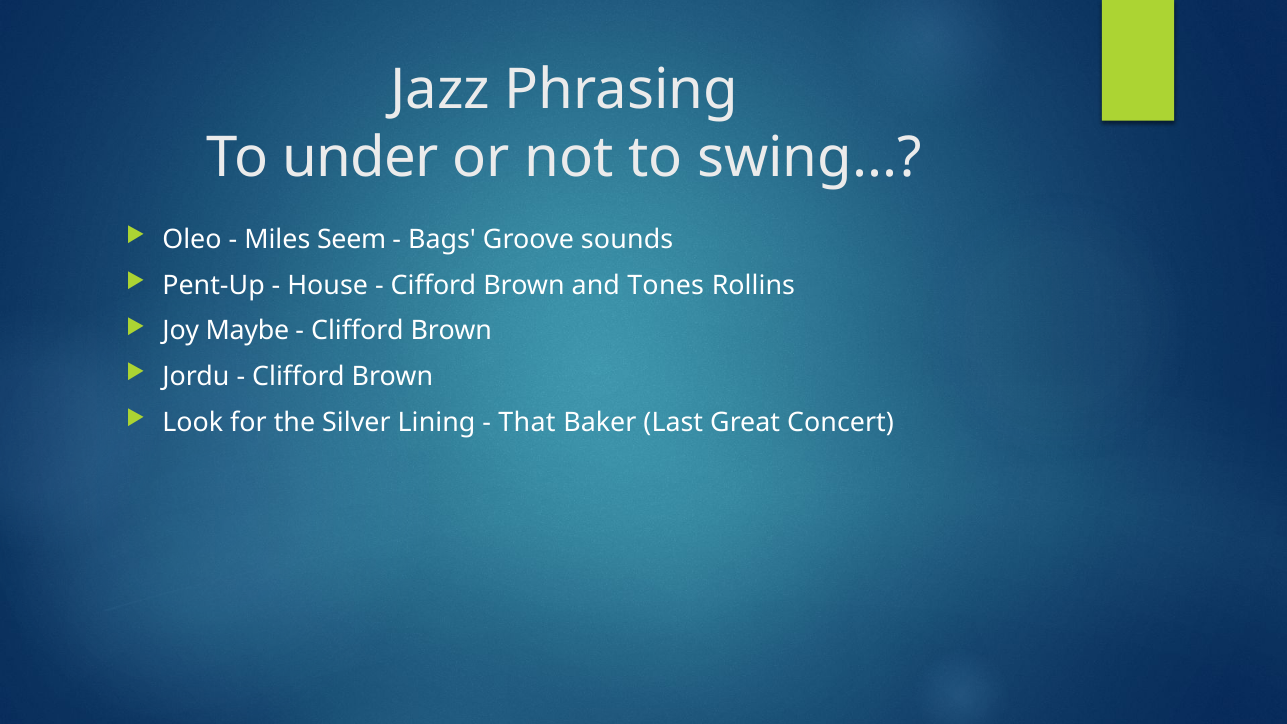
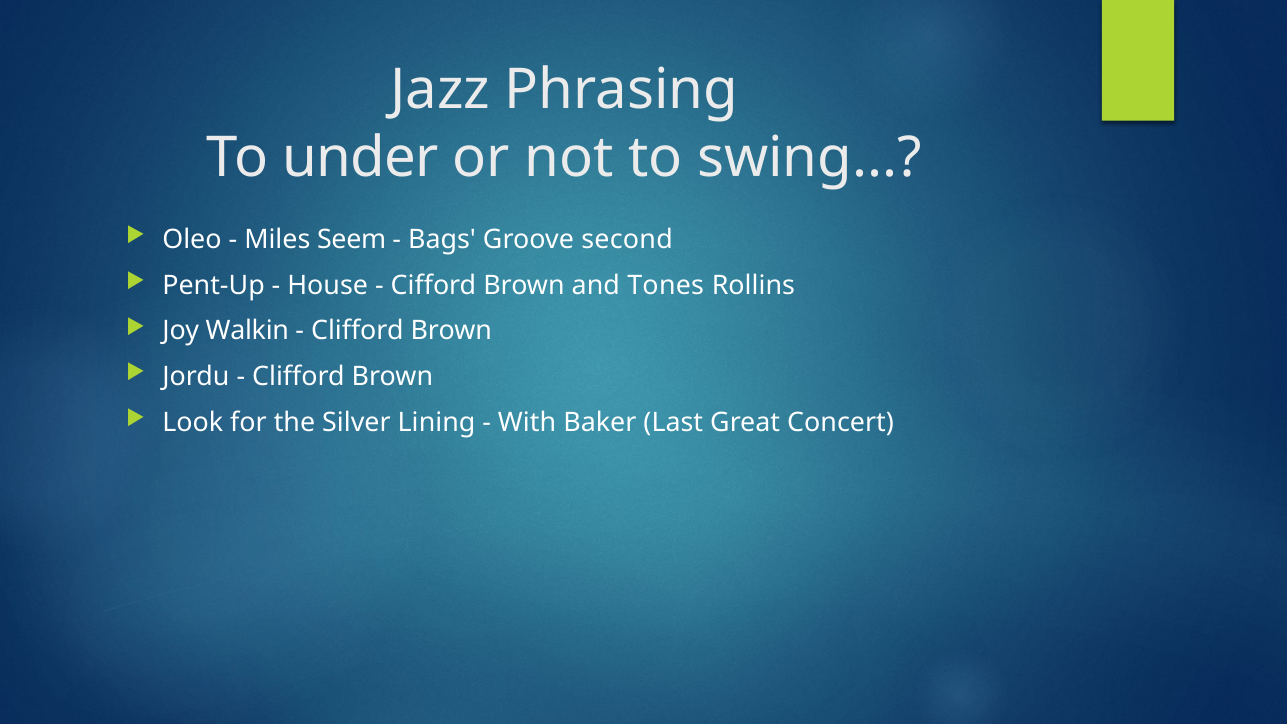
sounds: sounds -> second
Maybe: Maybe -> Walkin
That: That -> With
